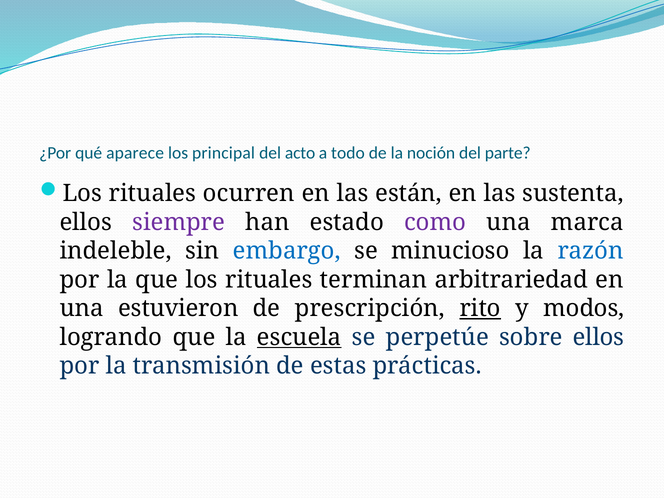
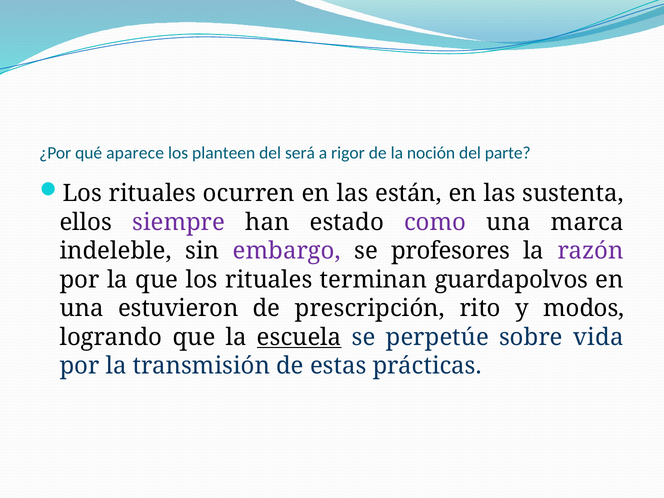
principal: principal -> planteen
acto: acto -> será
todo: todo -> rigor
embargo colour: blue -> purple
minucioso: minucioso -> profesores
razón colour: blue -> purple
arbitrariedad: arbitrariedad -> guardapolvos
rito underline: present -> none
sobre ellos: ellos -> vida
